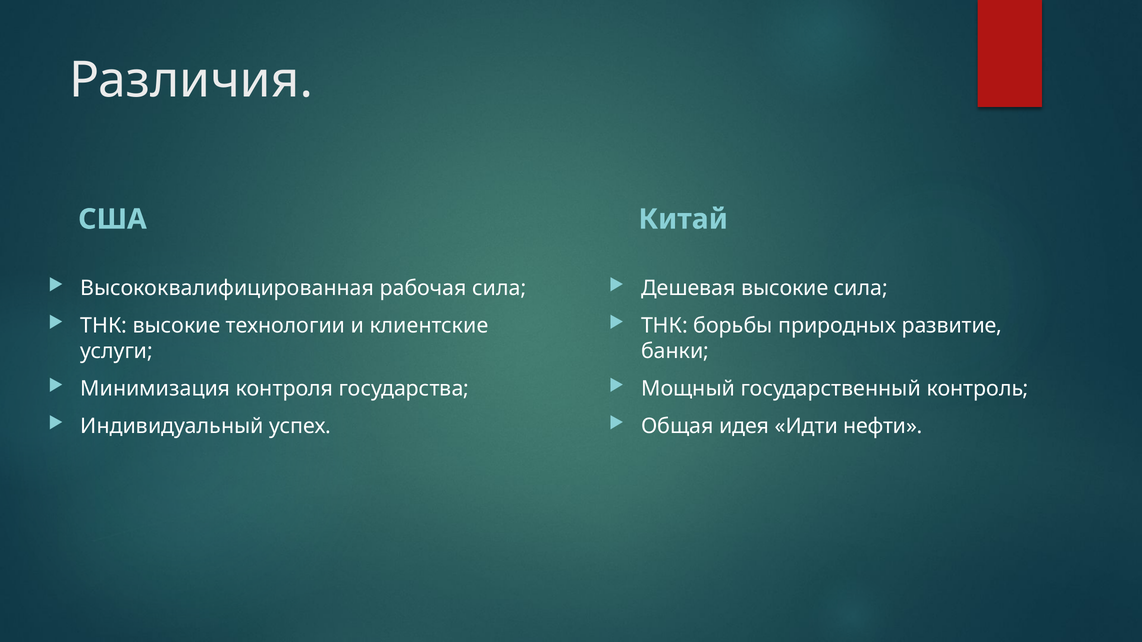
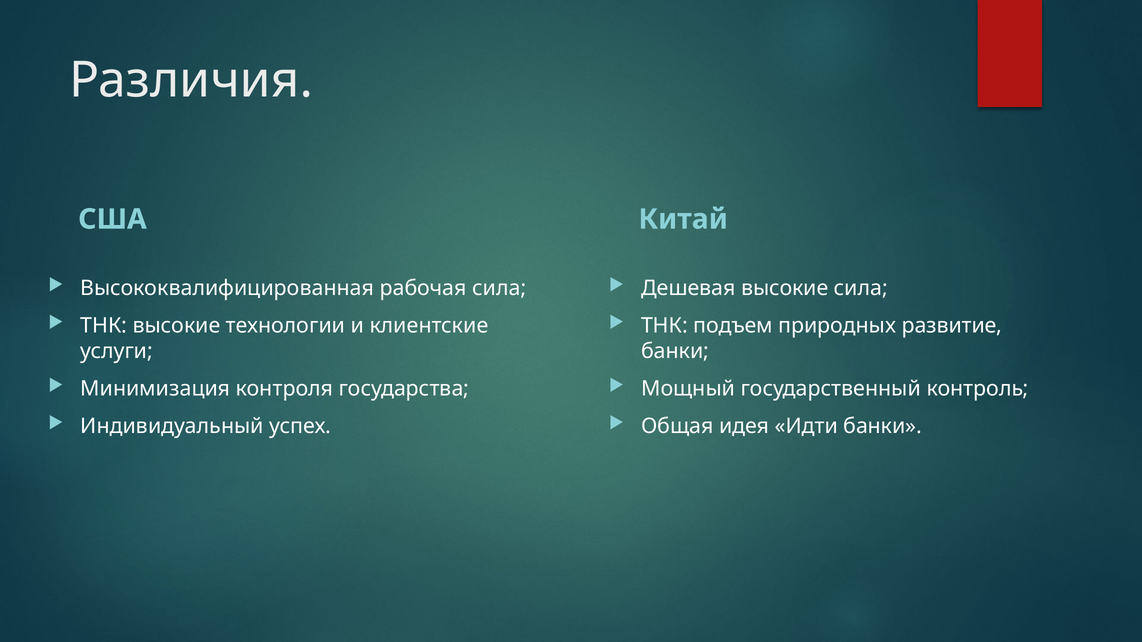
борьбы: борьбы -> подъем
Идти нефти: нефти -> банки
